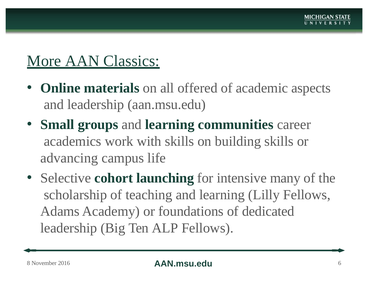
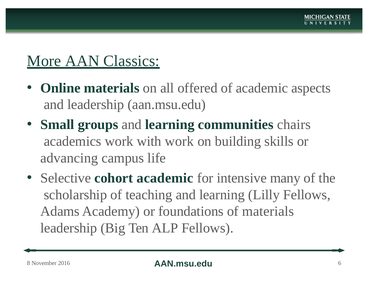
career: career -> chairs
with skills: skills -> work
cohort launching: launching -> academic
of dedicated: dedicated -> materials
